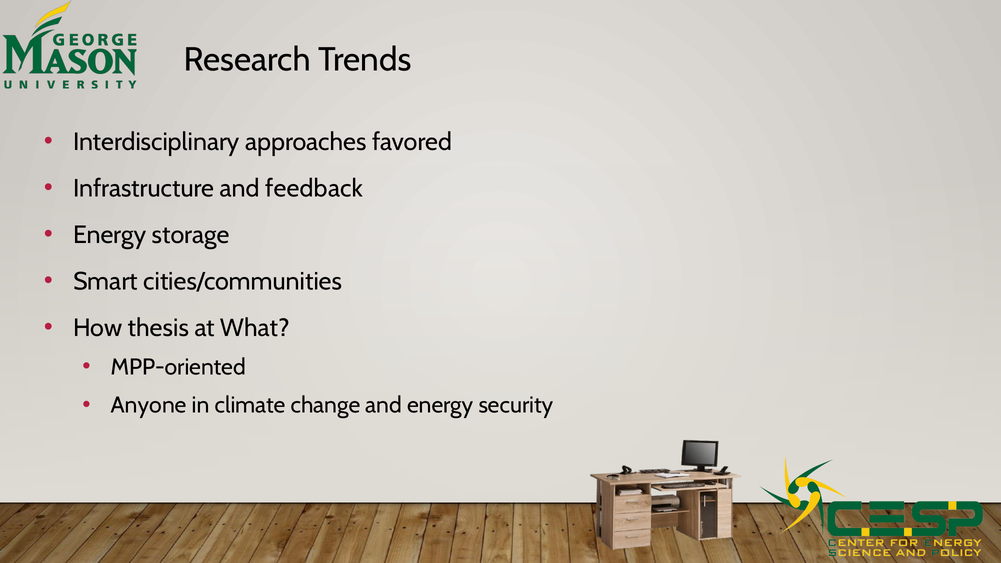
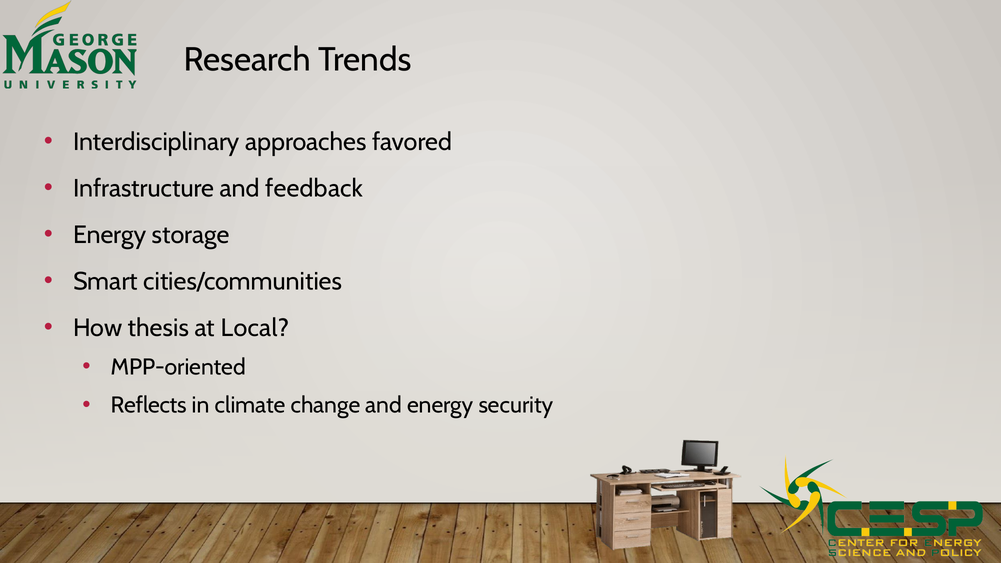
What: What -> Local
Anyone: Anyone -> Reflects
